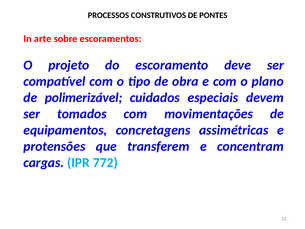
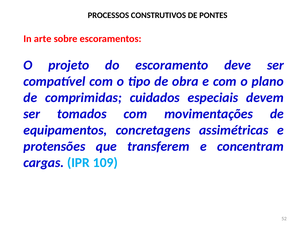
polimerizável: polimerizável -> comprimidas
772: 772 -> 109
